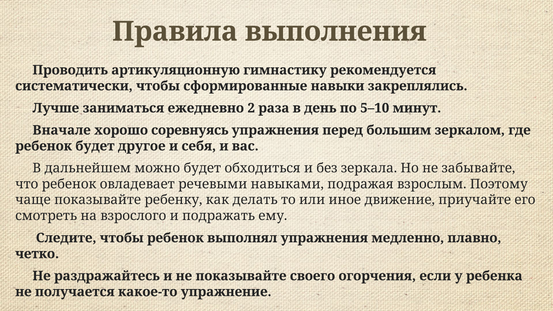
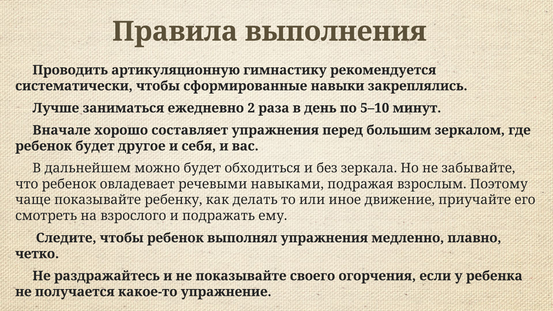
соревнуясь: соревнуясь -> составляет
